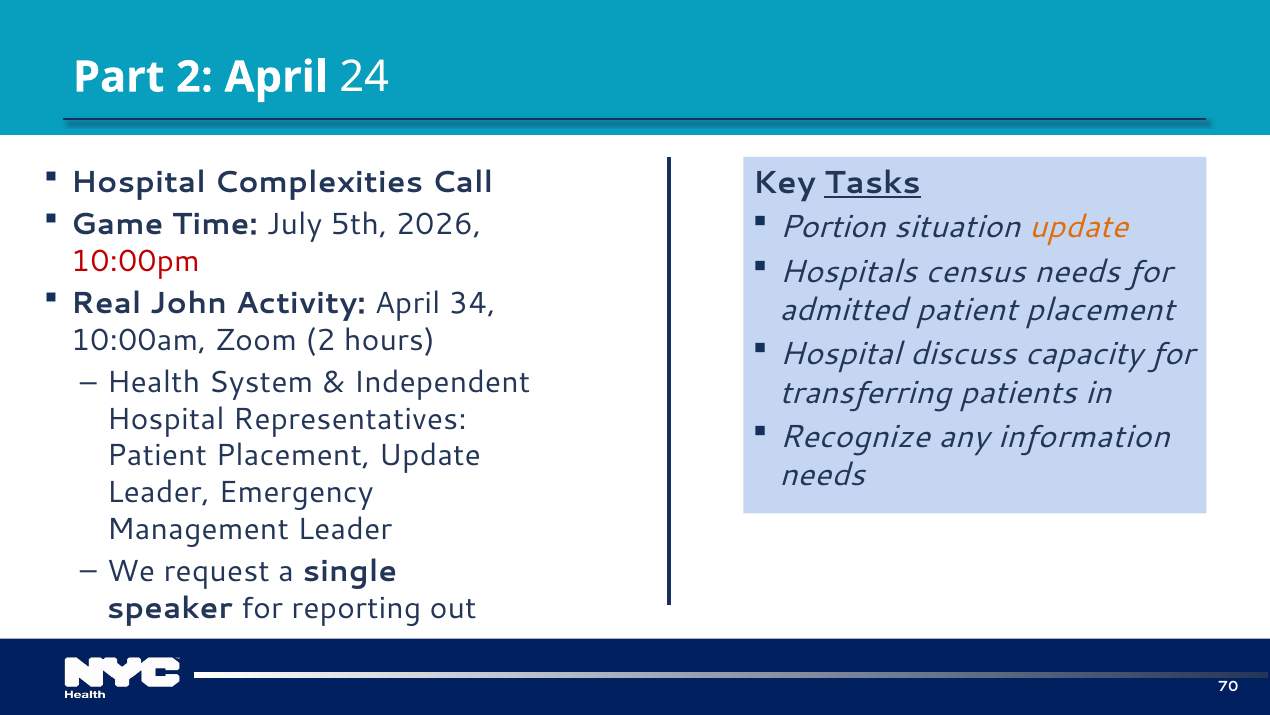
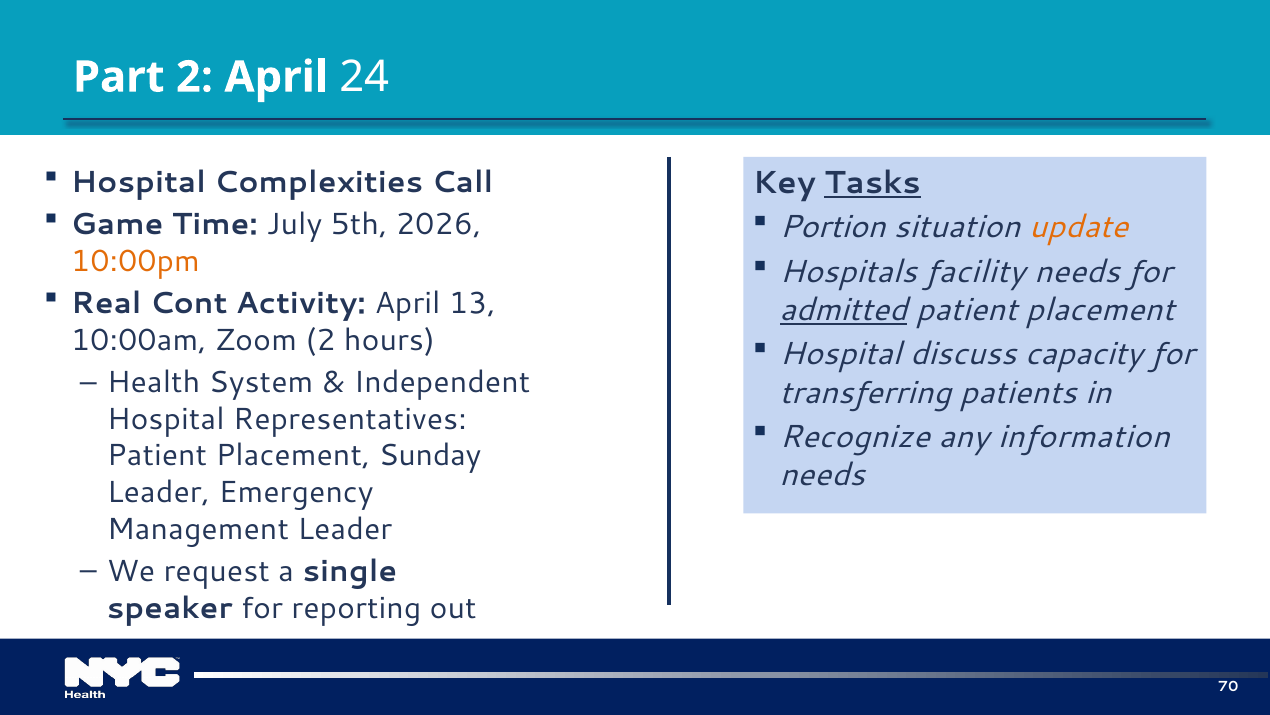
10:00pm colour: red -> orange
census: census -> facility
John: John -> Cont
34: 34 -> 13
admitted underline: none -> present
Placement Update: Update -> Sunday
